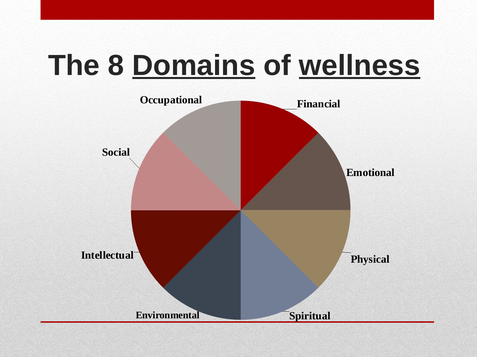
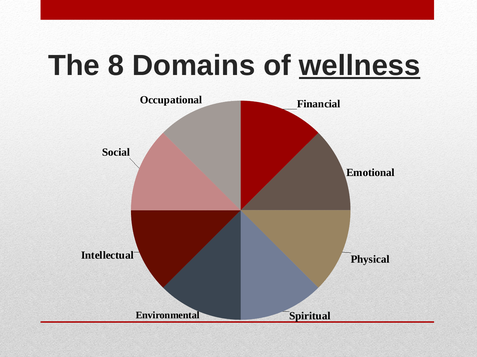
Domains underline: present -> none
